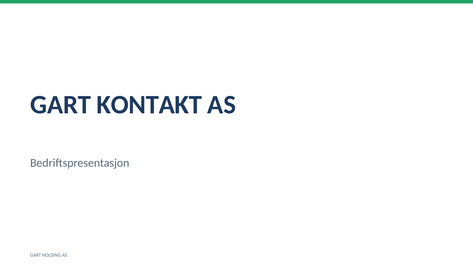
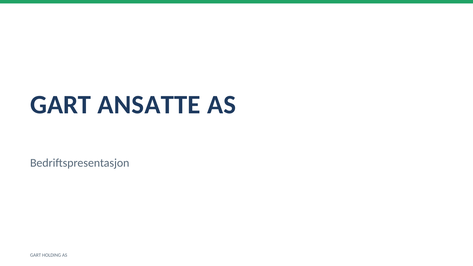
KONTAKT: KONTAKT -> ANSATTE
